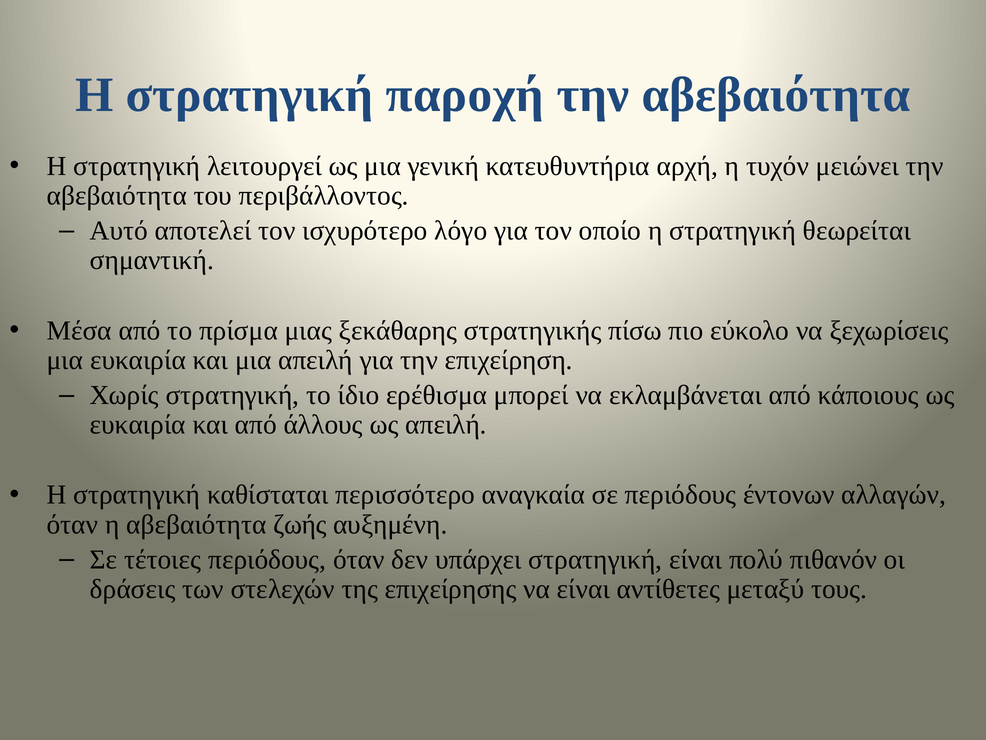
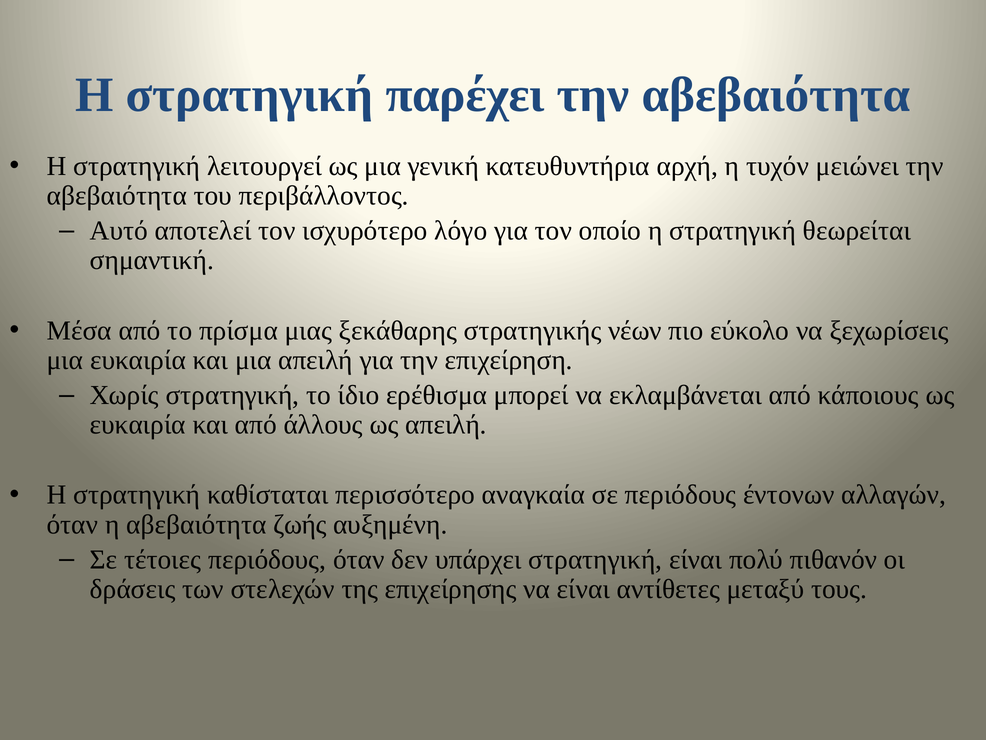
παροχή: παροχή -> παρέχει
πίσω: πίσω -> νέων
